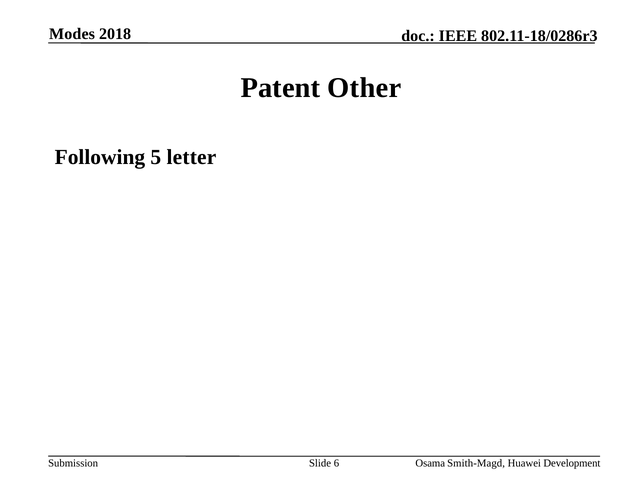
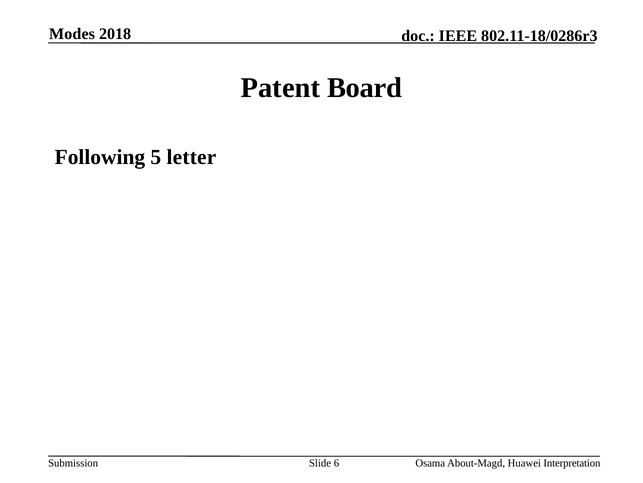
Other: Other -> Board
Smith-Magd: Smith-Magd -> About-Magd
Development: Development -> Interpretation
